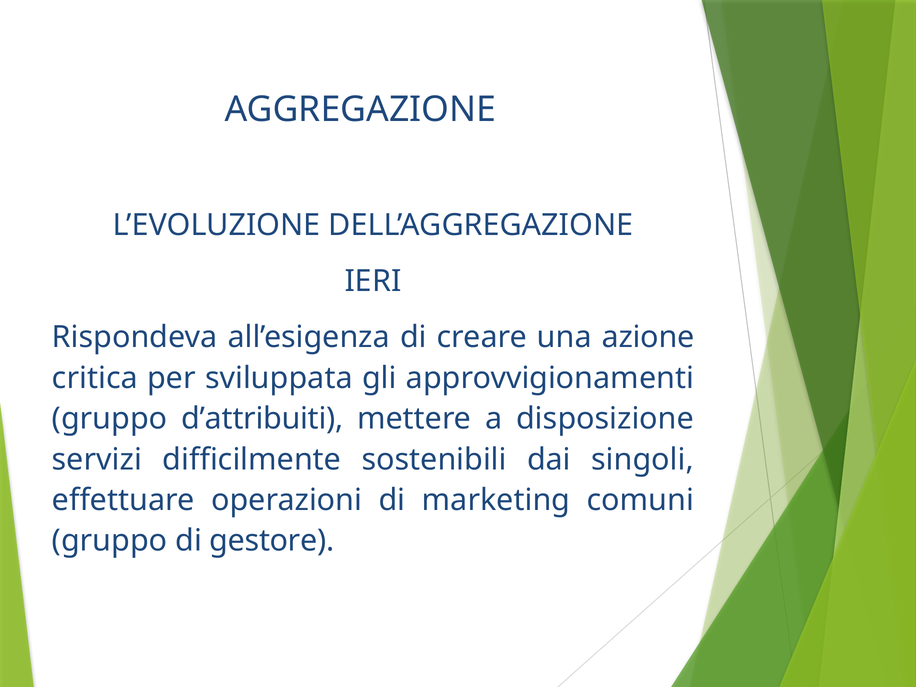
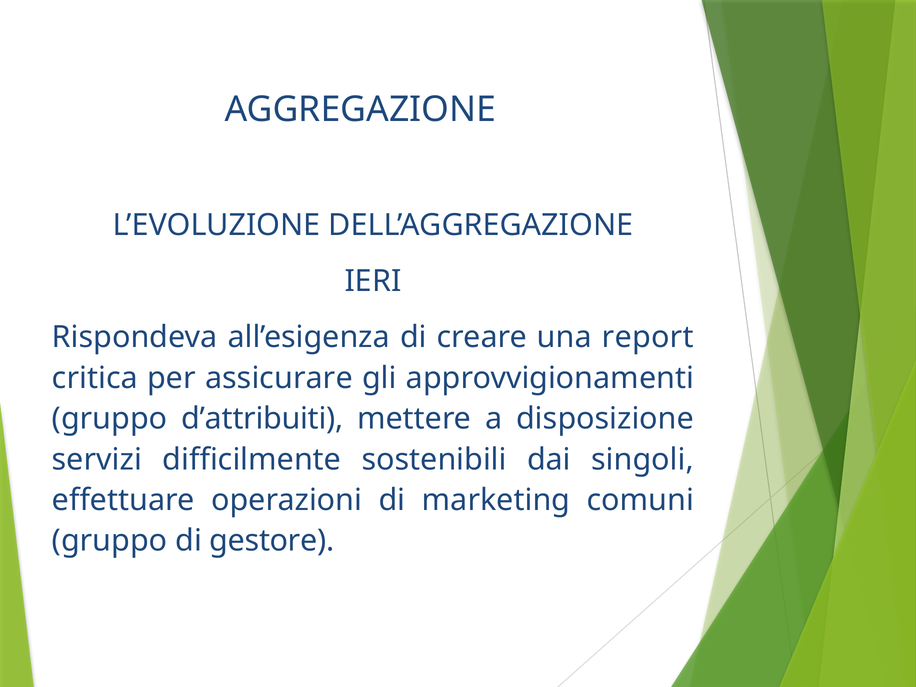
azione: azione -> report
sviluppata: sviluppata -> assicurare
